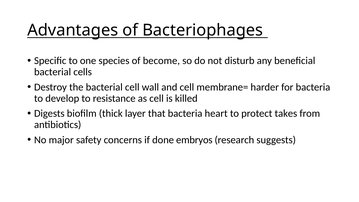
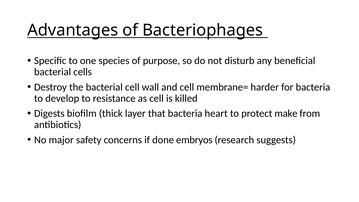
become: become -> purpose
takes: takes -> make
